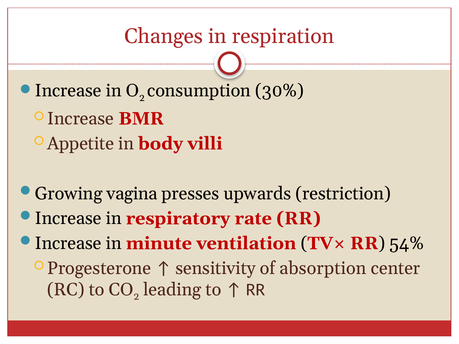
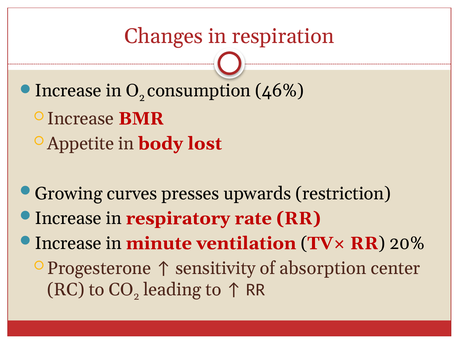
30%: 30% -> 46%
villi: villi -> lost
vagina: vagina -> curves
54%: 54% -> 20%
